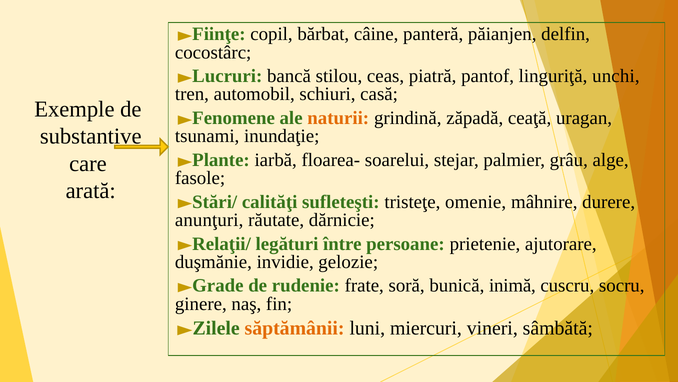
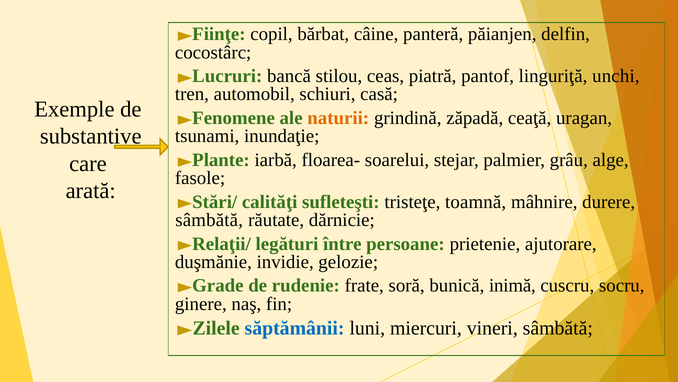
omenie: omenie -> toamnă
anunţuri at (209, 220): anunţuri -> sâmbătă
săptămânii colour: orange -> blue
